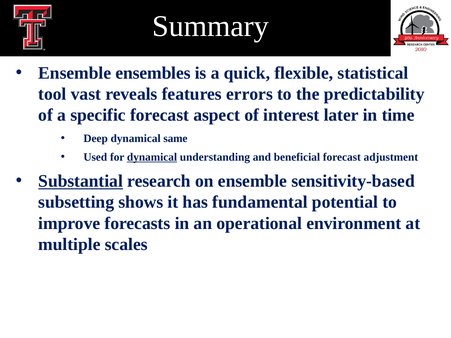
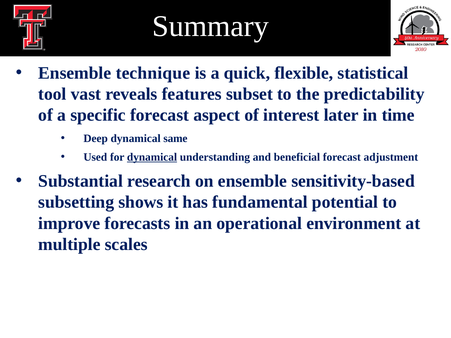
ensembles: ensembles -> technique
errors: errors -> subset
Substantial underline: present -> none
